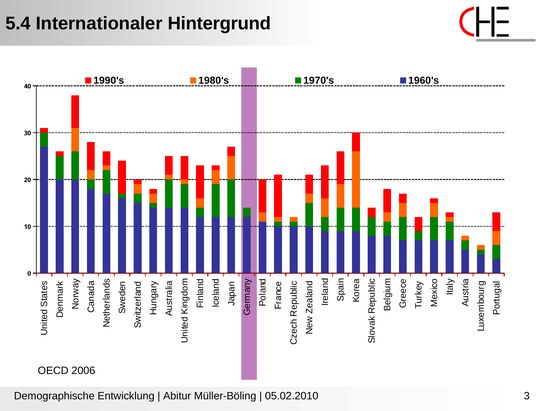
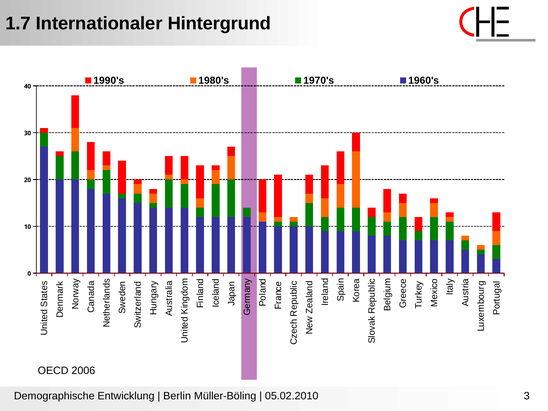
5.4: 5.4 -> 1.7
Abitur: Abitur -> Berlin
